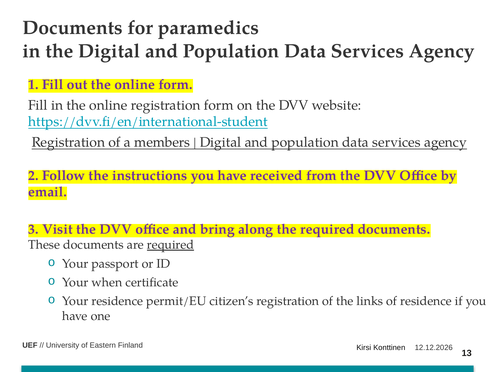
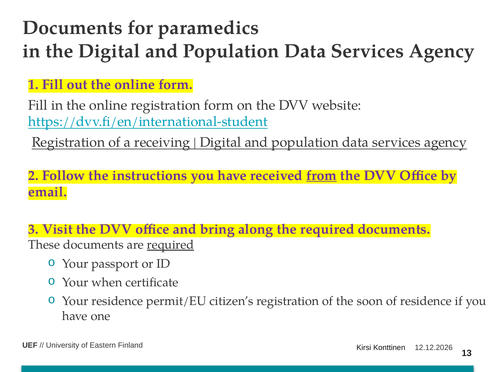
members: members -> receiving
from underline: none -> present
links: links -> soon
